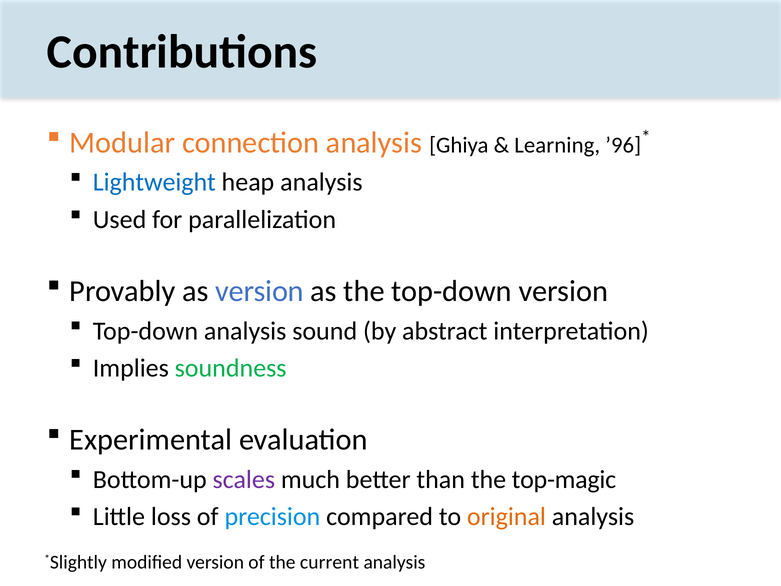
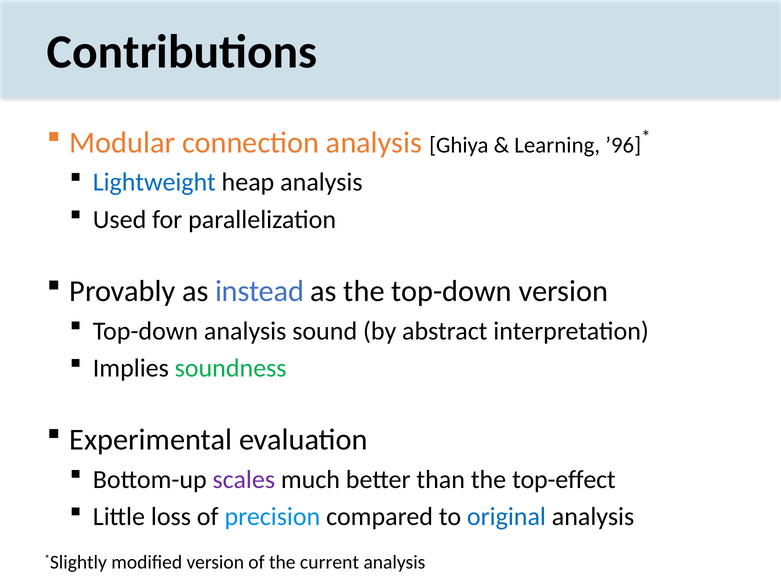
as version: version -> instead
top-magic: top-magic -> top-effect
original colour: orange -> blue
